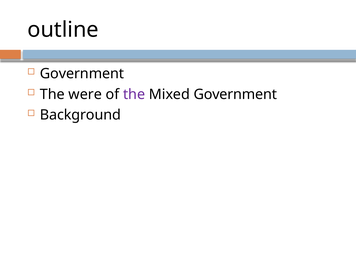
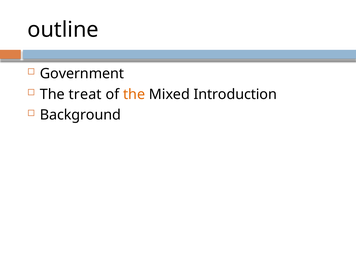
were: were -> treat
the at (134, 94) colour: purple -> orange
Mixed Government: Government -> Introduction
